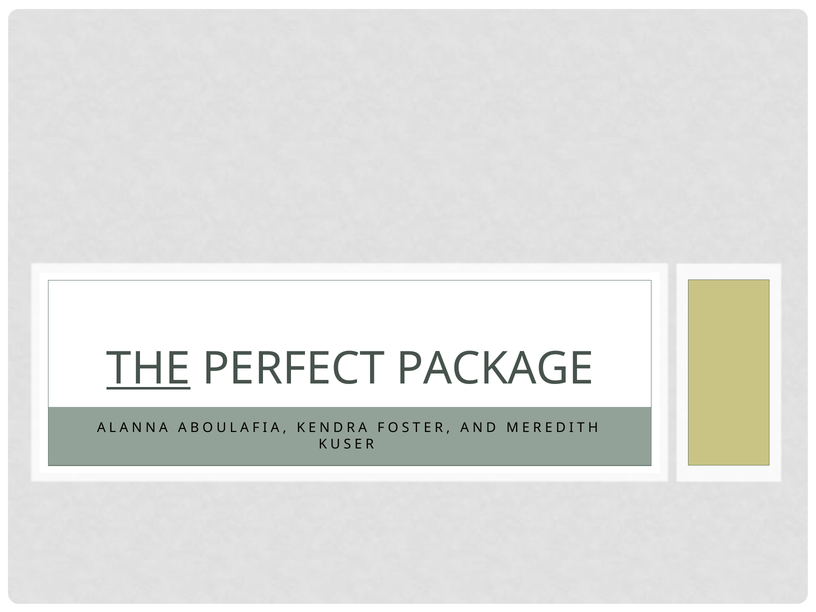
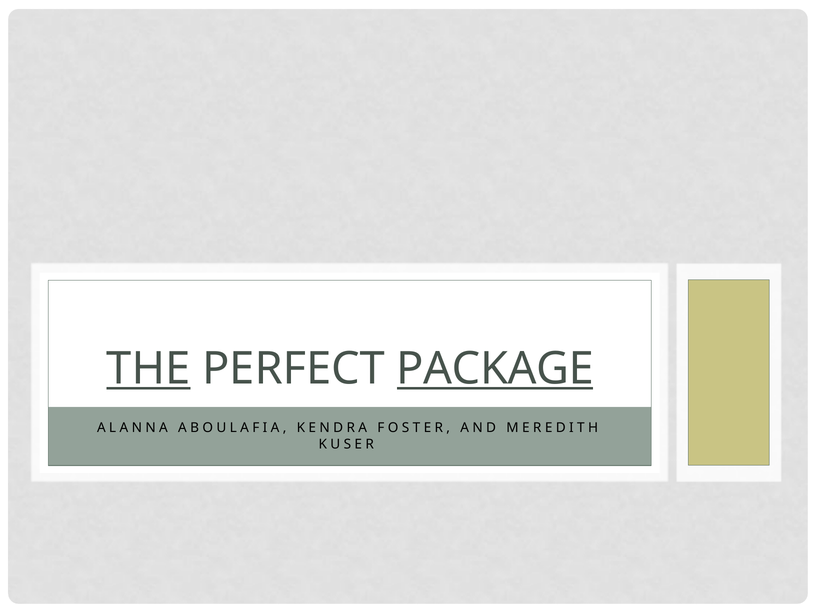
PACKAGE underline: none -> present
